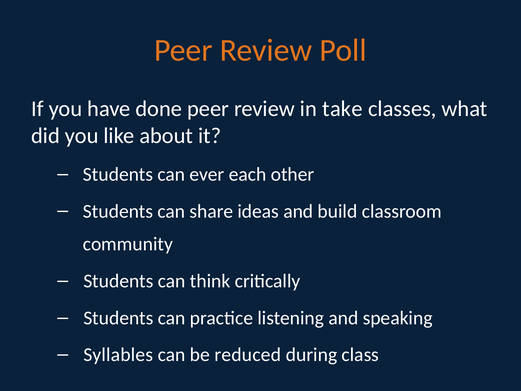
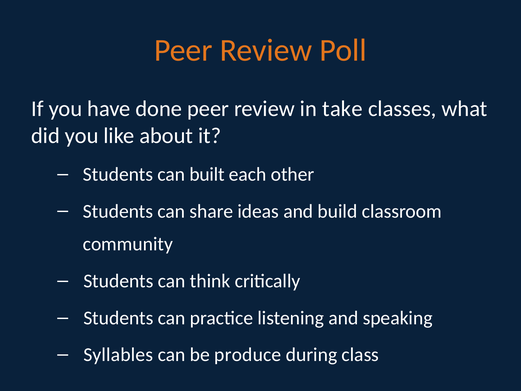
ever: ever -> built
reduced: reduced -> produce
